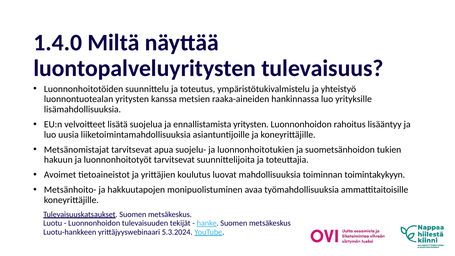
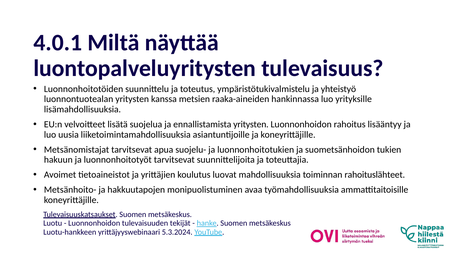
1.4.0: 1.4.0 -> 4.0.1
toimintakykyyn: toimintakykyyn -> rahoituslähteet
